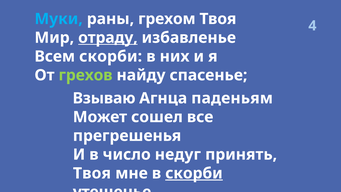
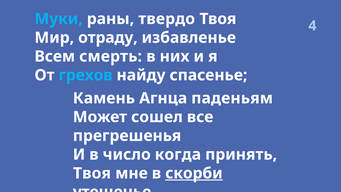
грехом: грехом -> твердо
отраду underline: present -> none
Всем скорби: скорби -> смерть
грехов colour: light green -> light blue
Взываю: Взываю -> Камень
недуг: недуг -> когда
